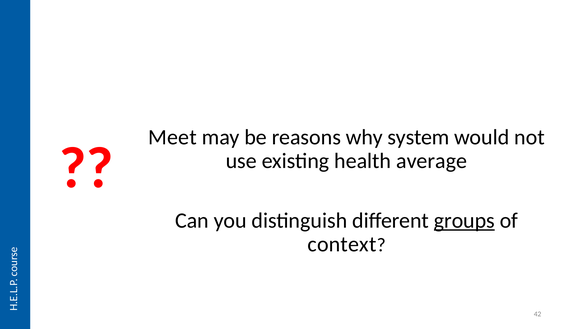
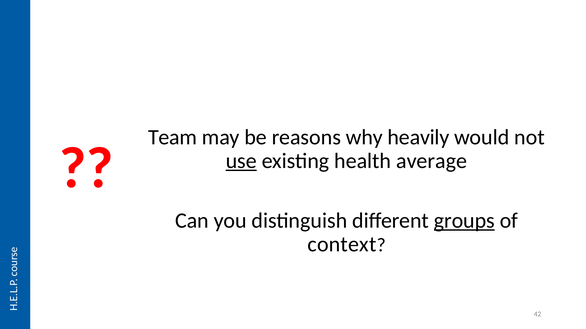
Meet: Meet -> Team
system: system -> heavily
use underline: none -> present
